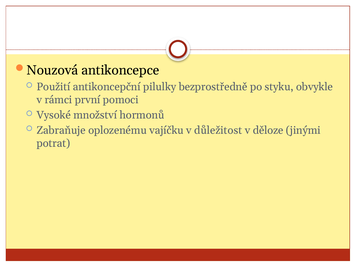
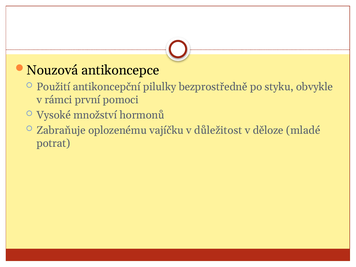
jinými: jinými -> mladé
